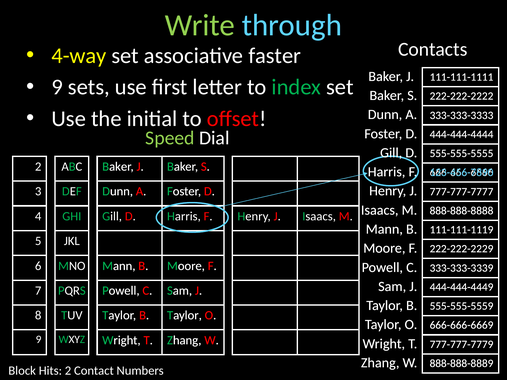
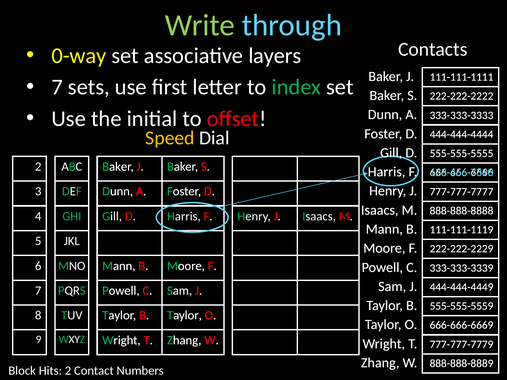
4-way: 4-way -> 0-way
faster: faster -> layers
9 at (57, 87): 9 -> 7
Speed colour: light green -> yellow
